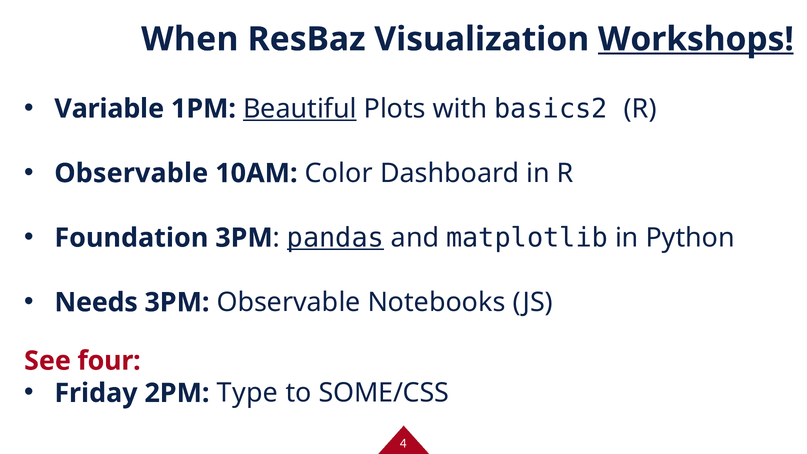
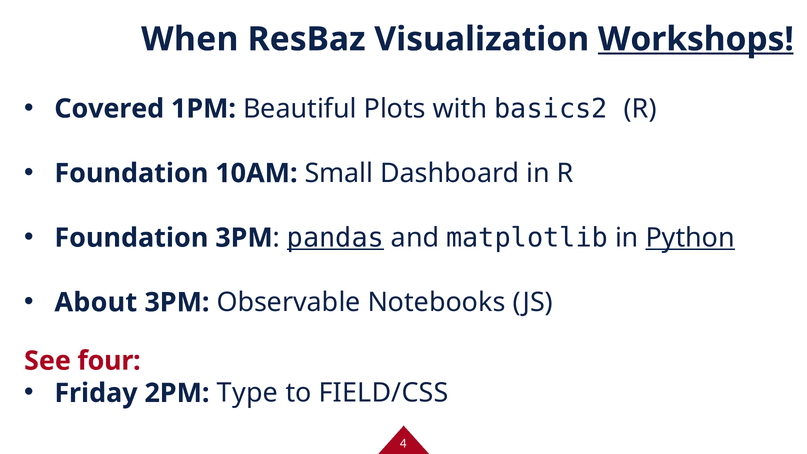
Variable: Variable -> Covered
Beautiful underline: present -> none
Observable at (131, 173): Observable -> Foundation
Color: Color -> Small
Python underline: none -> present
Needs: Needs -> About
SOME/CSS: SOME/CSS -> FIELD/CSS
